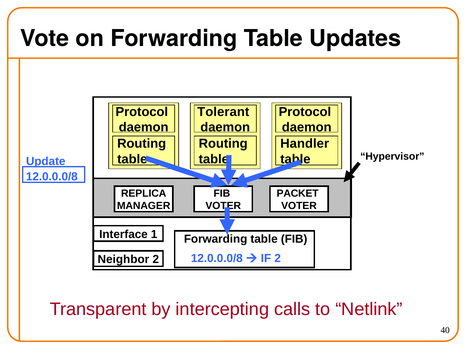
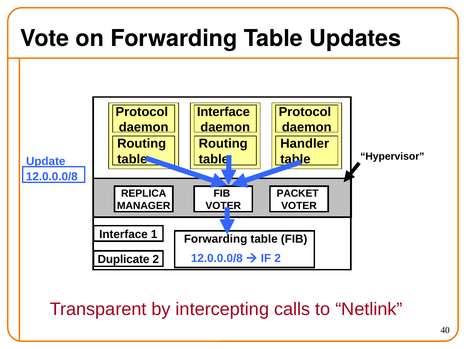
Tolerant at (223, 112): Tolerant -> Interface
Neighbor: Neighbor -> Duplicate
